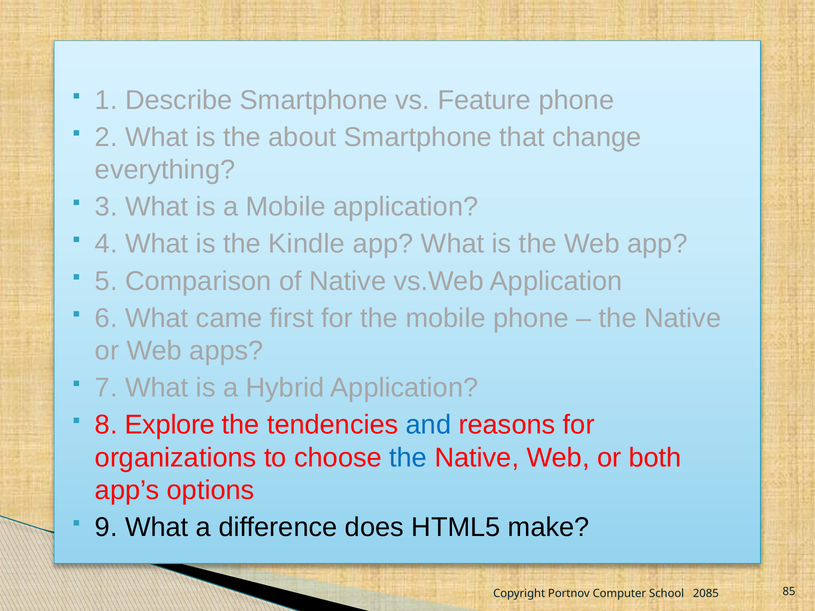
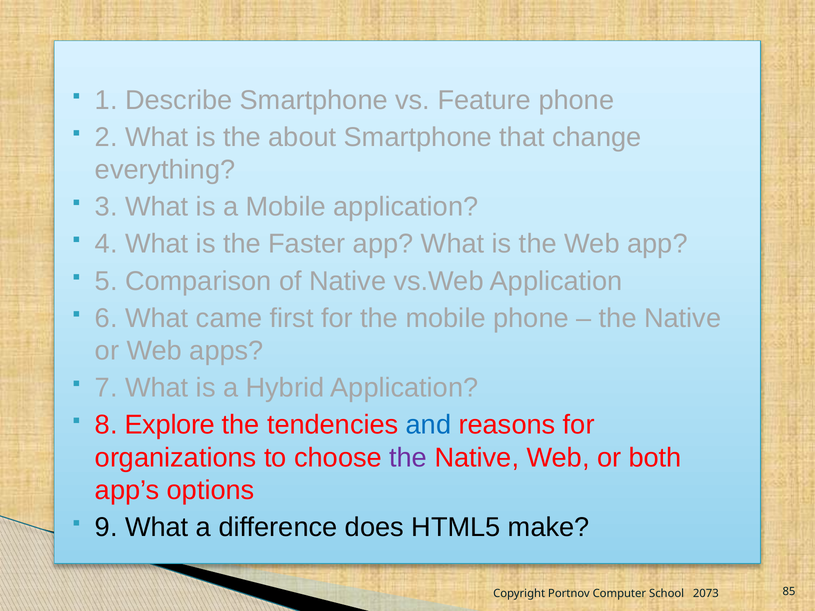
Kindle: Kindle -> Faster
the at (408, 458) colour: blue -> purple
2085: 2085 -> 2073
